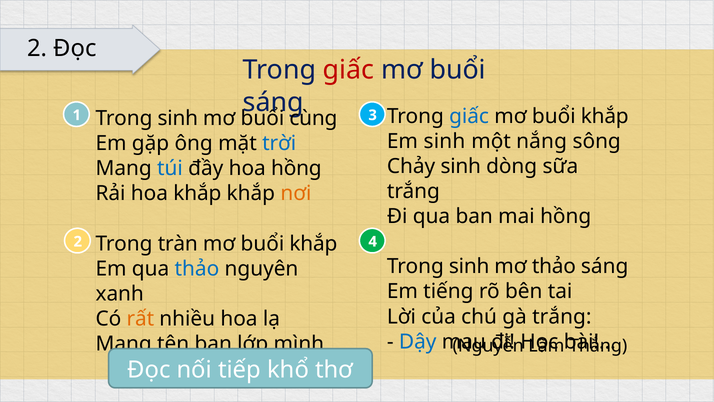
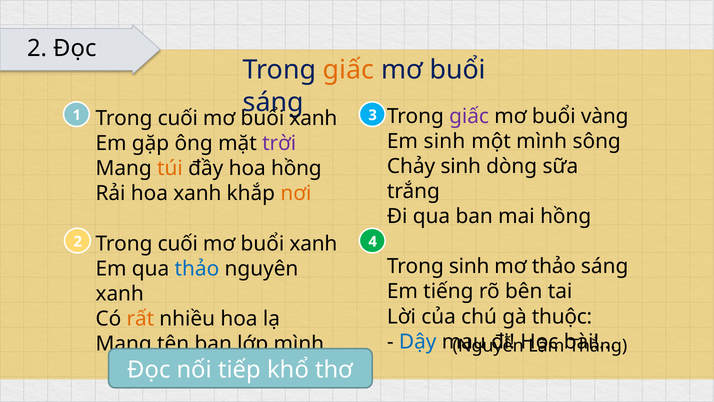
giấc at (349, 70) colour: red -> orange
giấc at (469, 116) colour: blue -> purple
khắp at (605, 116): khắp -> vàng
sinh at (178, 118): sinh -> cuối
cùng at (313, 118): cùng -> xanh
một nắng: nắng -> mình
trời colour: blue -> purple
túi colour: blue -> orange
hoa khắp: khắp -> xanh
tràn at (178, 243): tràn -> cuối
khắp at (313, 243): khắp -> xanh
gà trắng: trắng -> thuộc
